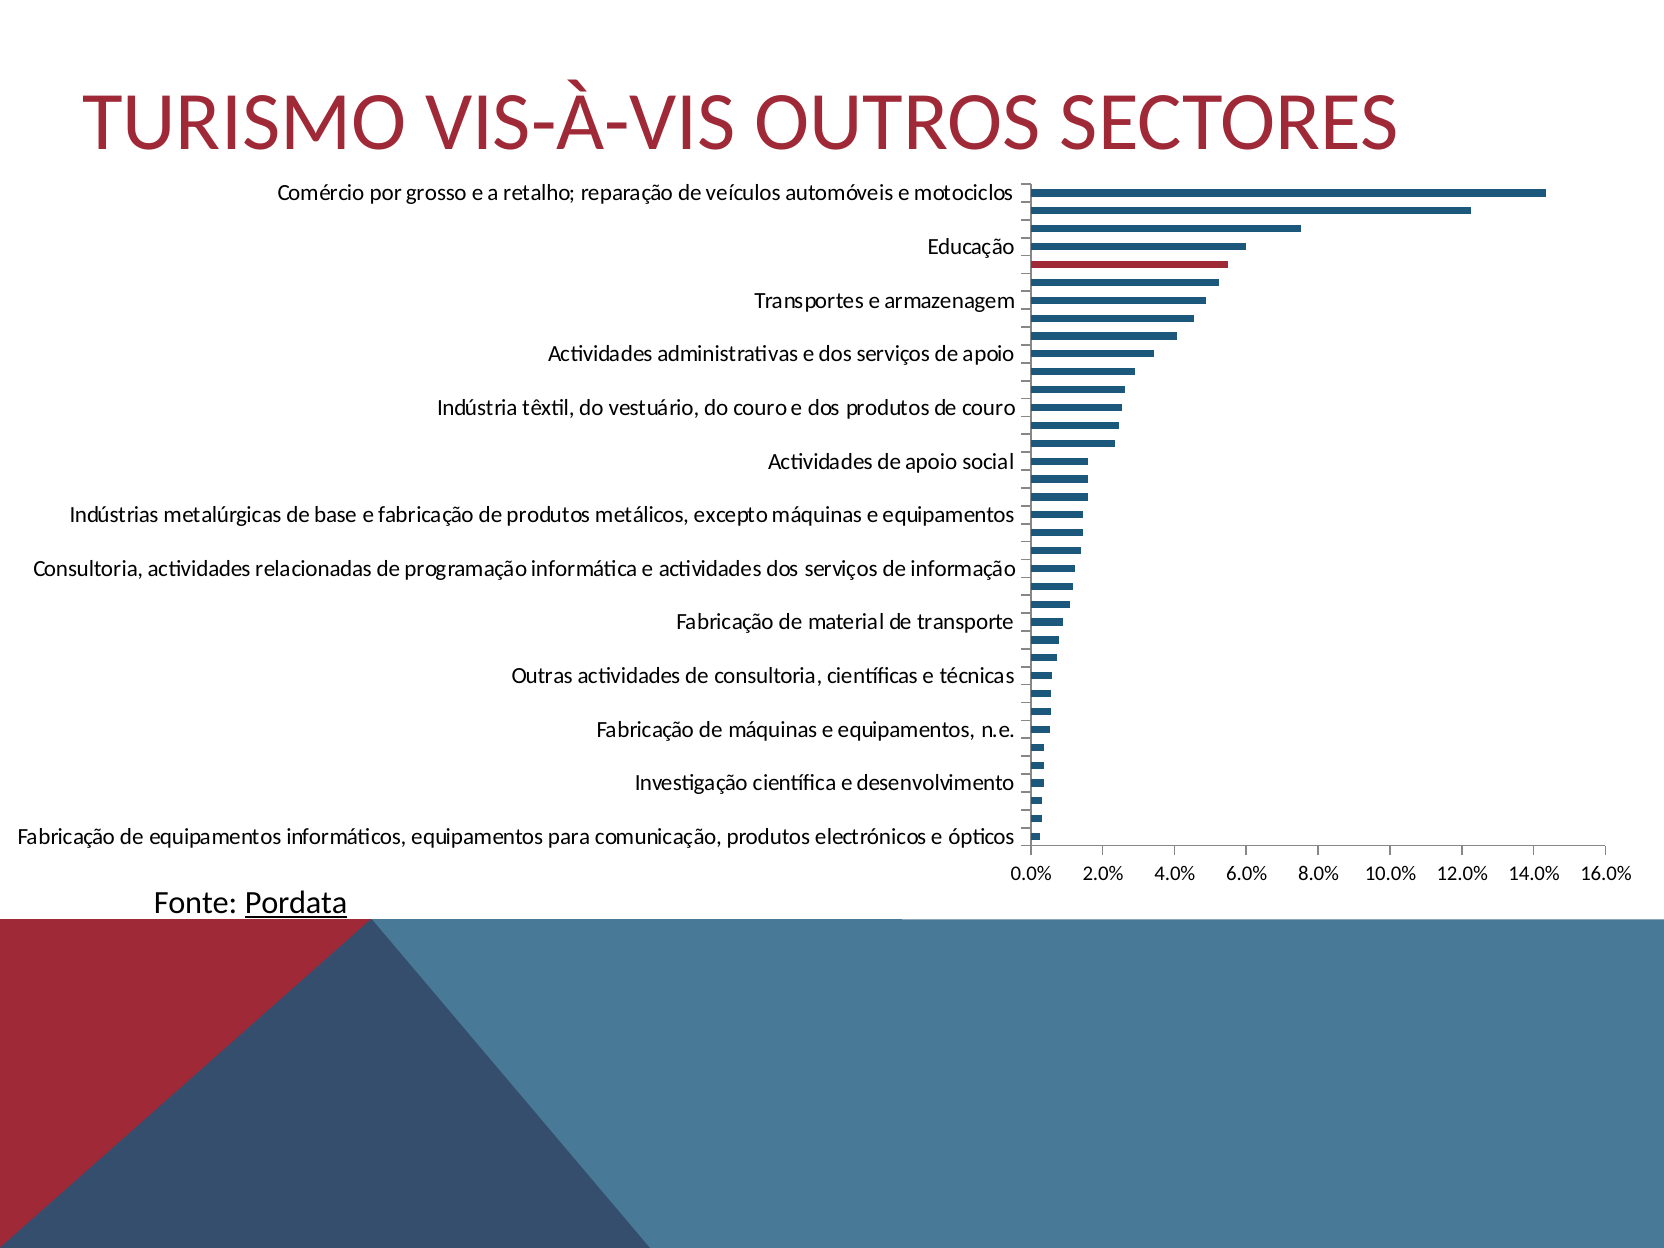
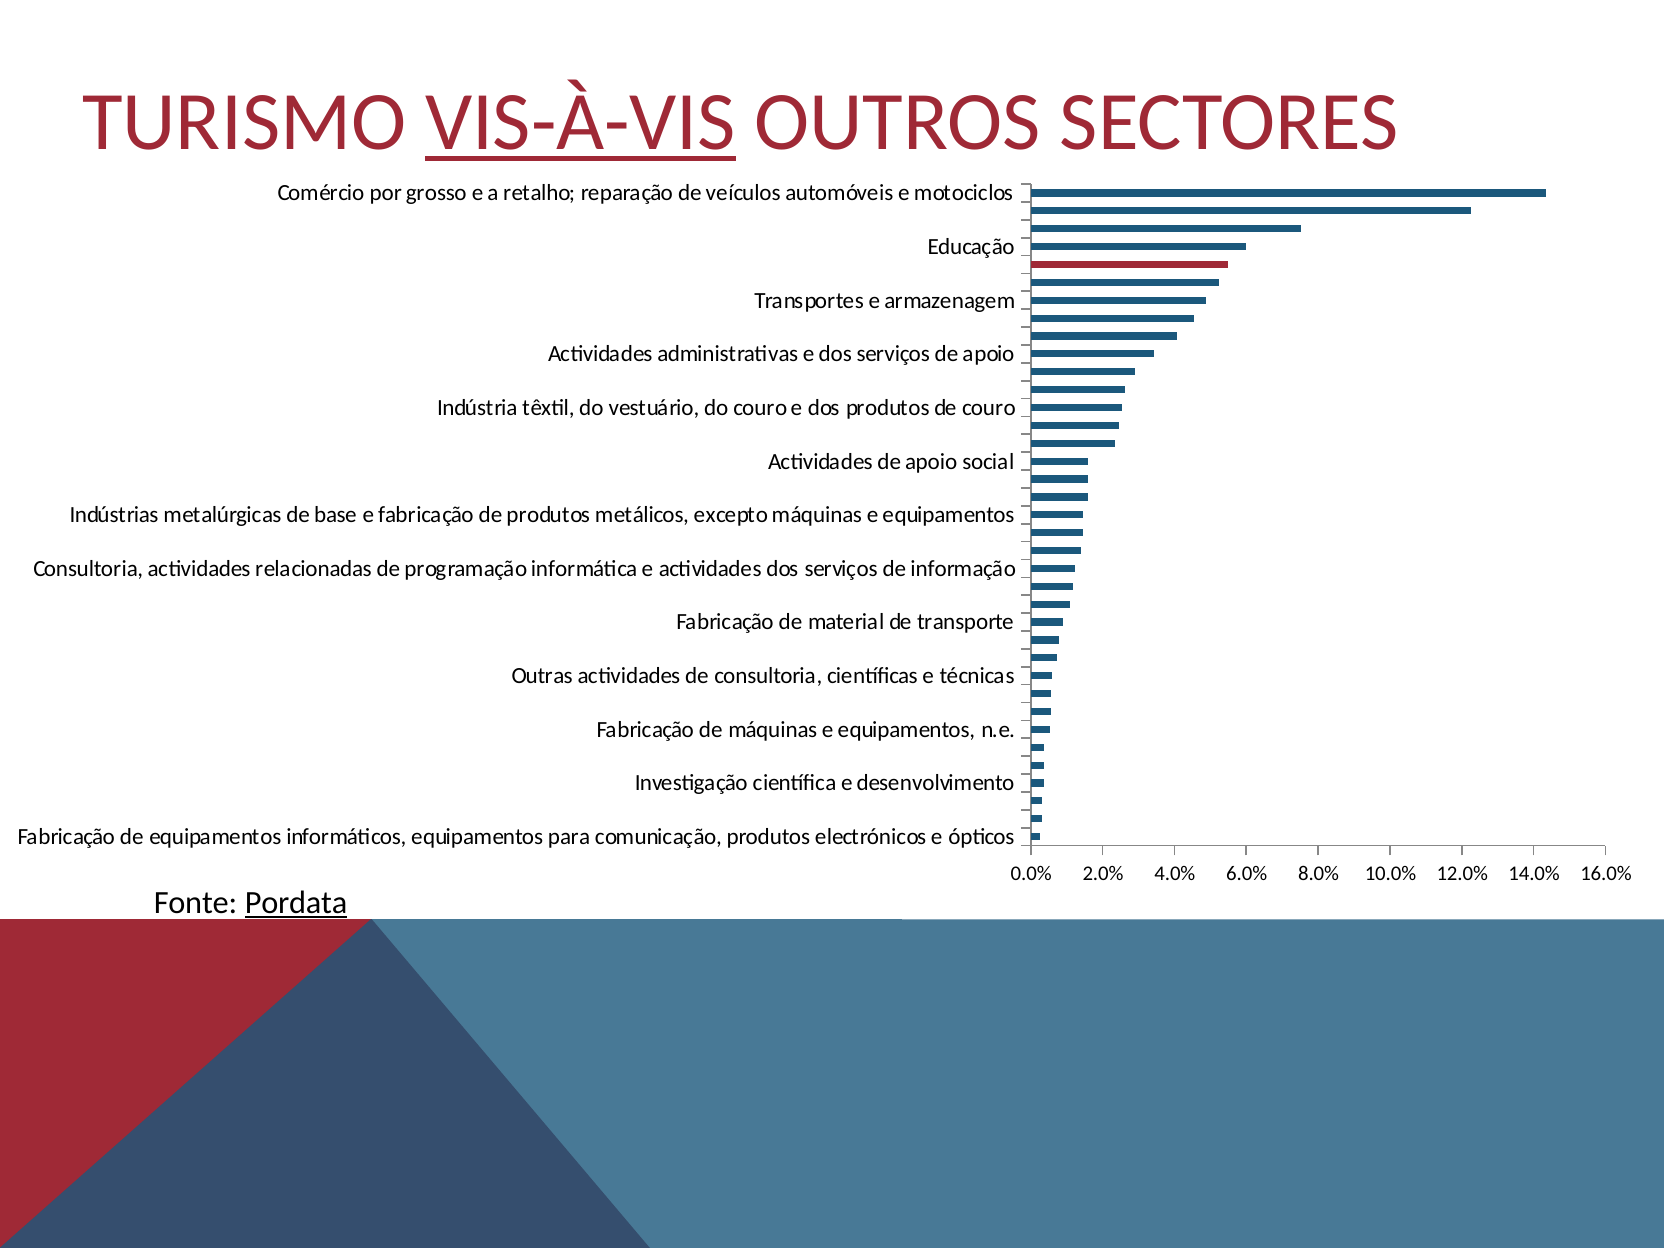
VIS-À-VIS underline: none -> present
